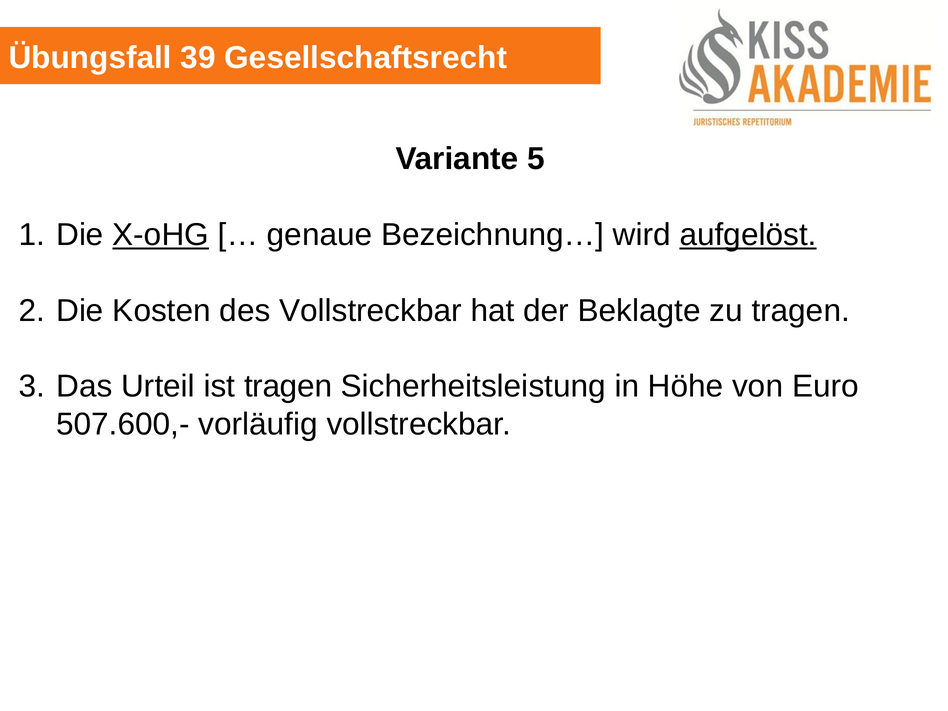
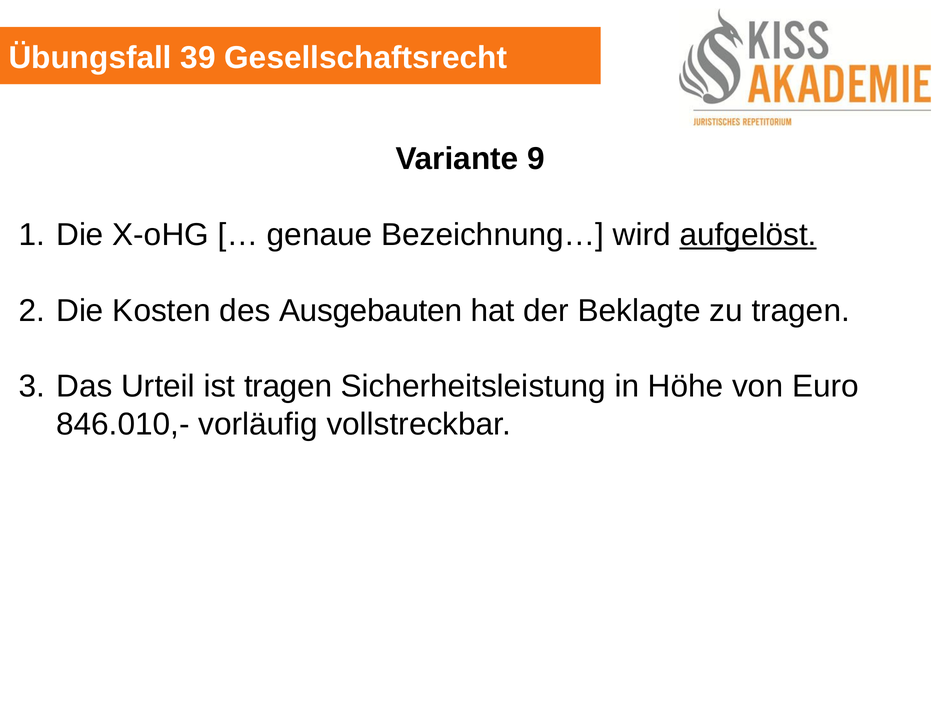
5: 5 -> 9
X-oHG underline: present -> none
des Vollstreckbar: Vollstreckbar -> Ausgebauten
507.600,-: 507.600,- -> 846.010,-
